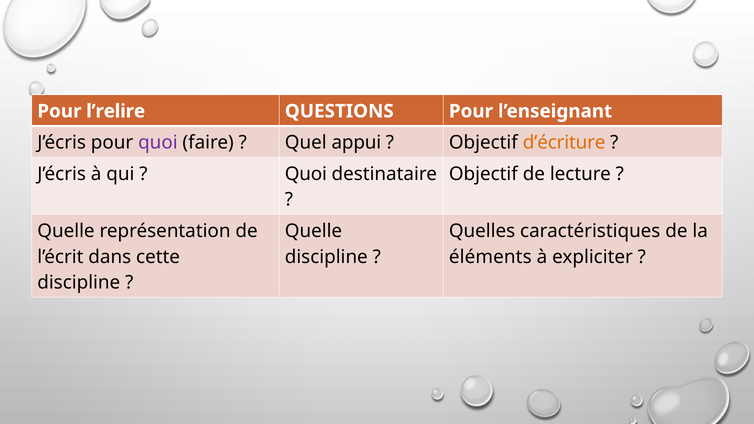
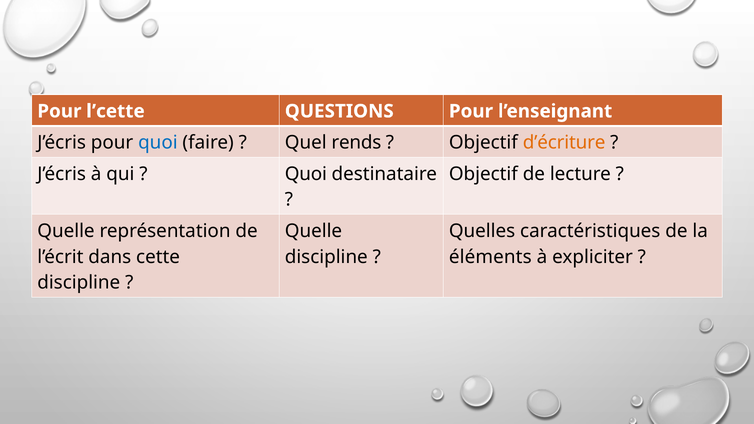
l’relire: l’relire -> l’cette
quoi at (158, 143) colour: purple -> blue
appui: appui -> rends
